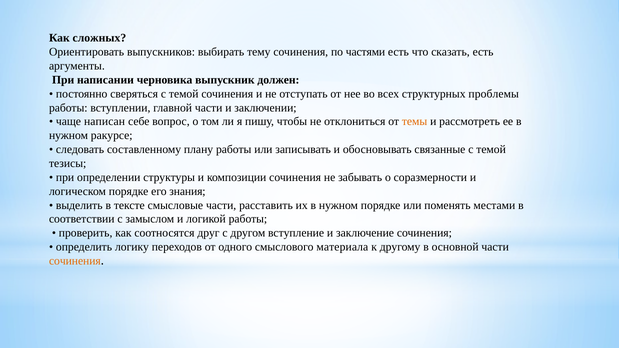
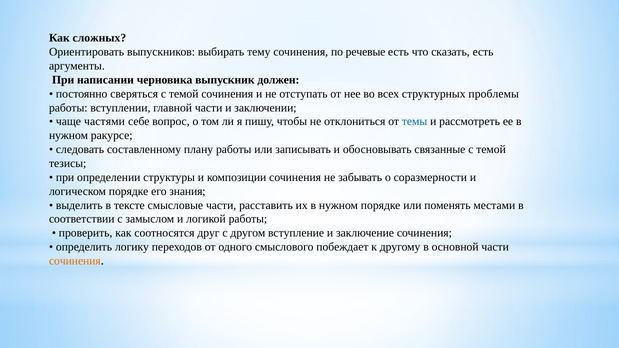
частями: частями -> речевые
написан: написан -> частями
темы colour: orange -> blue
материала: материала -> побеждает
